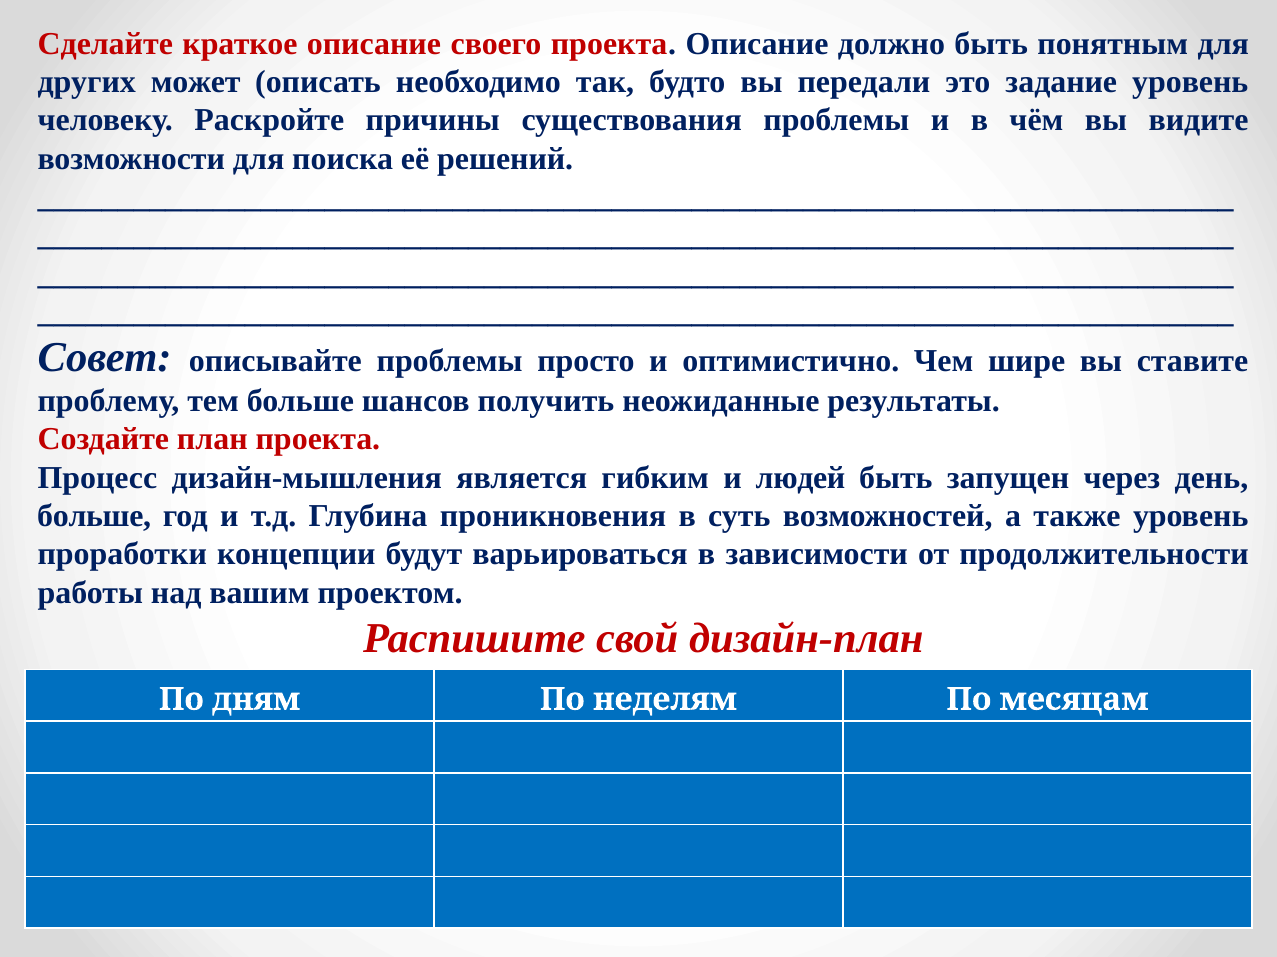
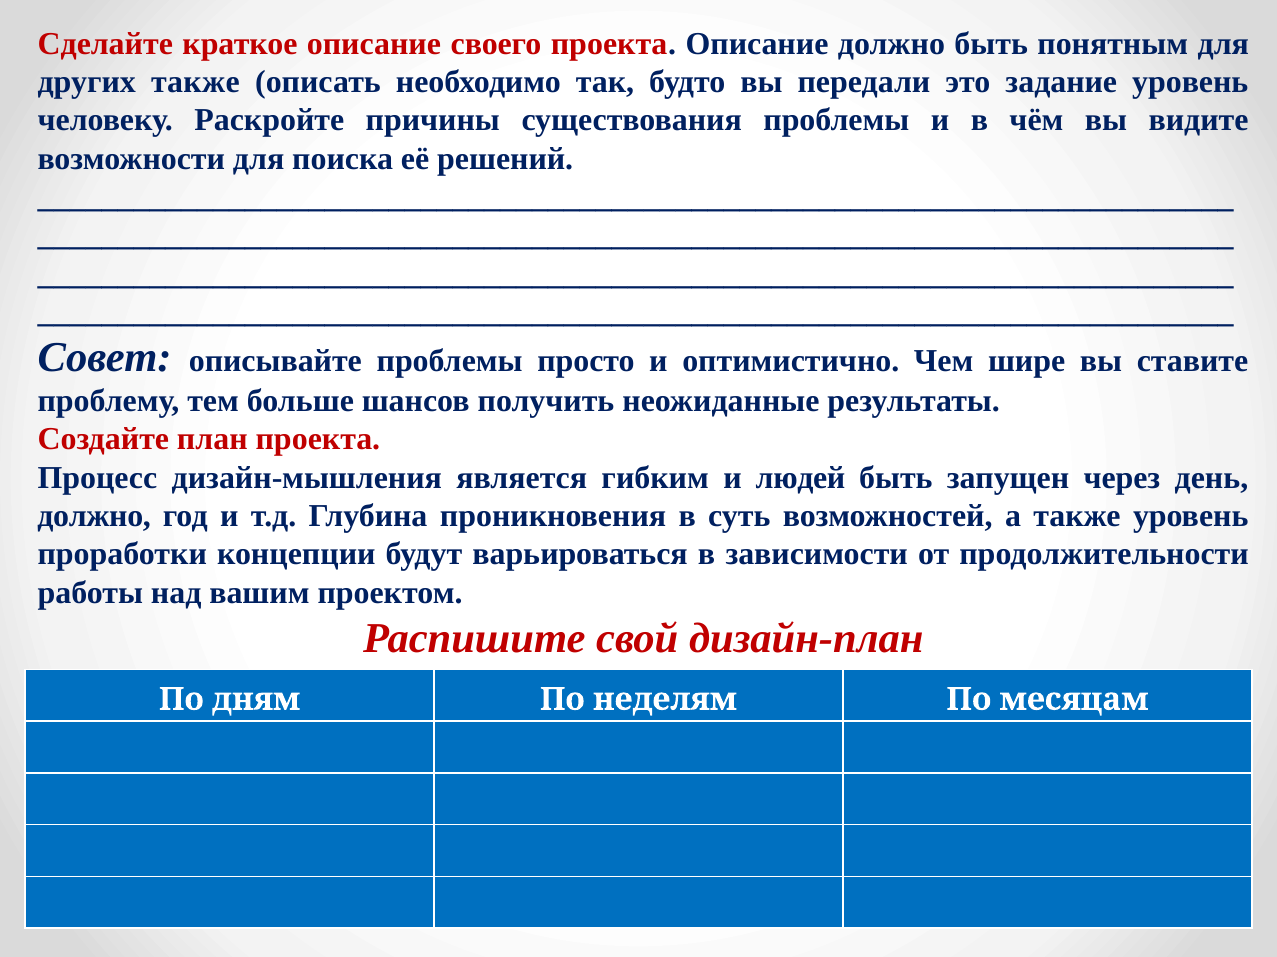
других может: может -> также
больше at (94, 516): больше -> должно
